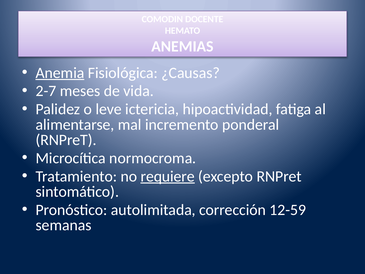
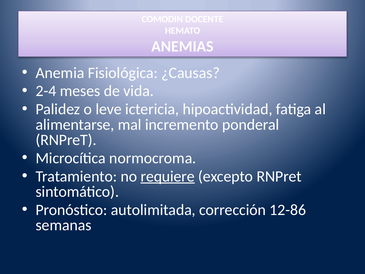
Anemia underline: present -> none
2-7: 2-7 -> 2-4
12-59: 12-59 -> 12-86
